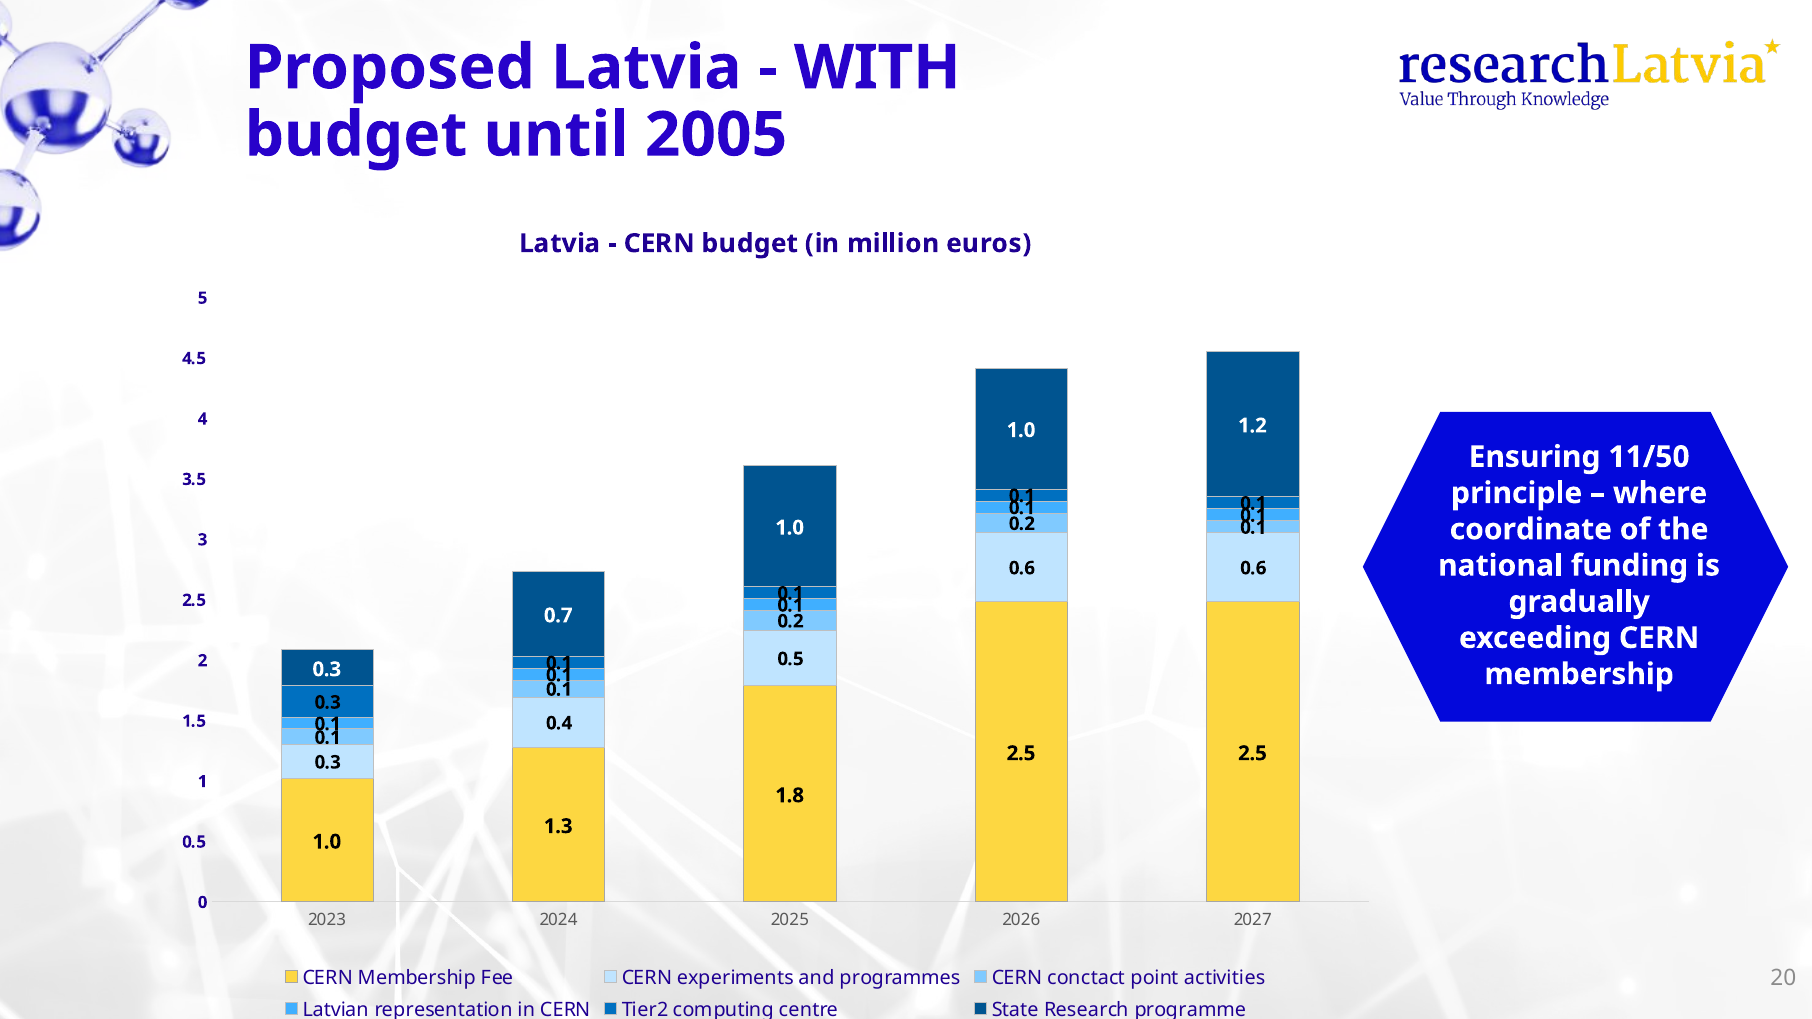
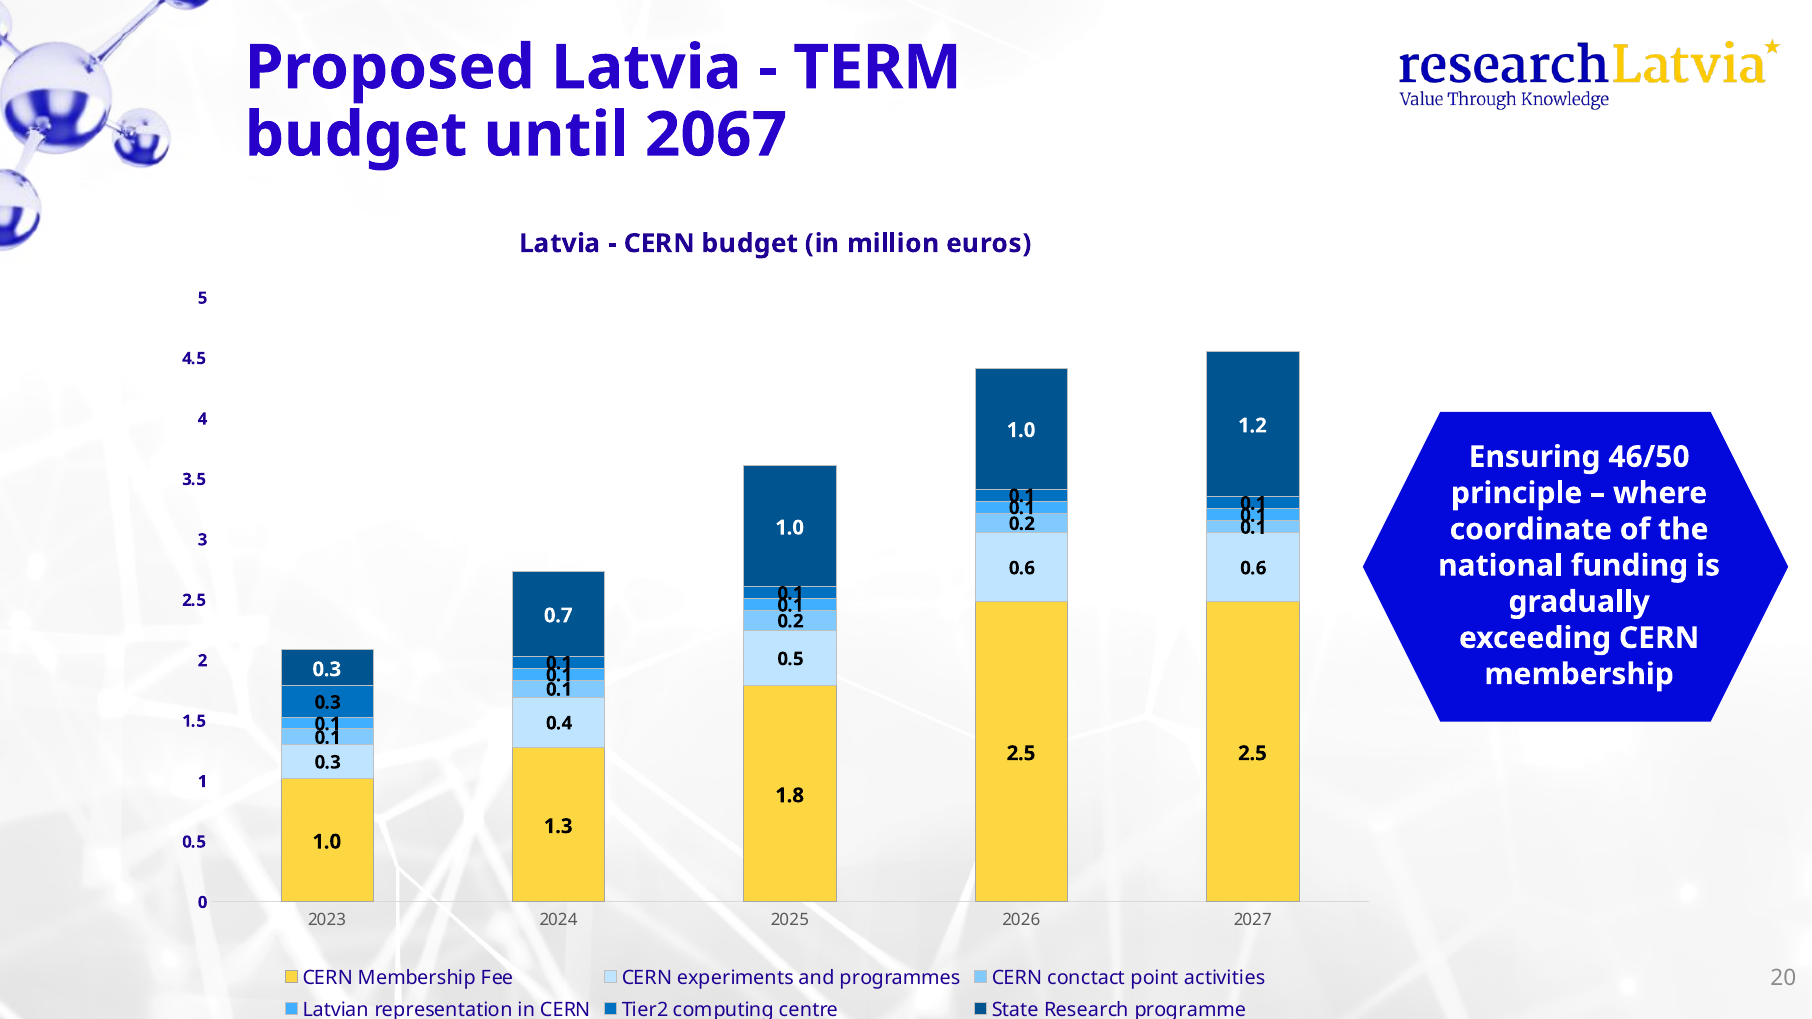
WITH: WITH -> TERM
2005: 2005 -> 2067
11/50: 11/50 -> 46/50
